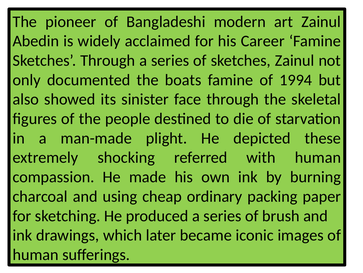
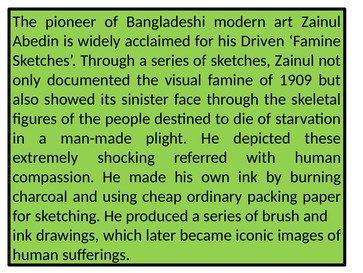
Career: Career -> Driven
boats: boats -> visual
1994: 1994 -> 1909
